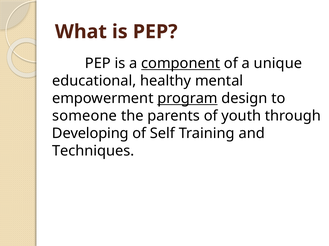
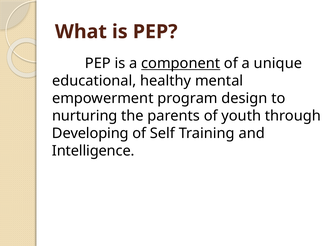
program underline: present -> none
someone: someone -> nurturing
Techniques: Techniques -> Intelligence
